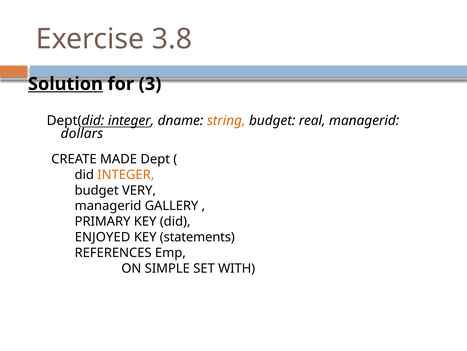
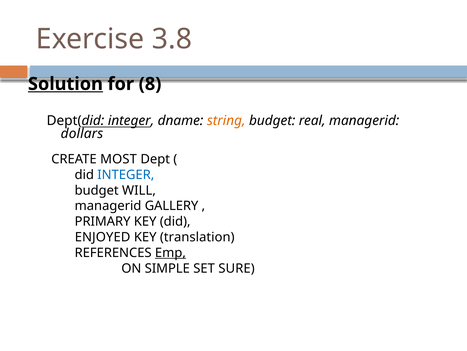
3: 3 -> 8
MADE: MADE -> MOST
INTEGER at (126, 174) colour: orange -> blue
VERY: VERY -> WILL
statements: statements -> translation
Emp underline: none -> present
WITH: WITH -> SURE
